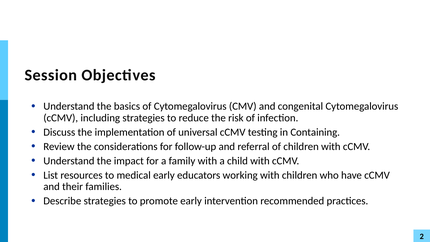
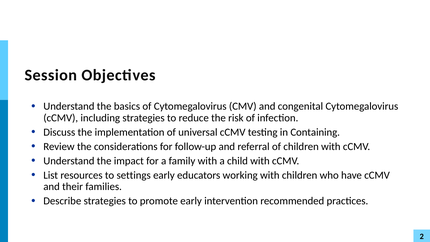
medical: medical -> settings
